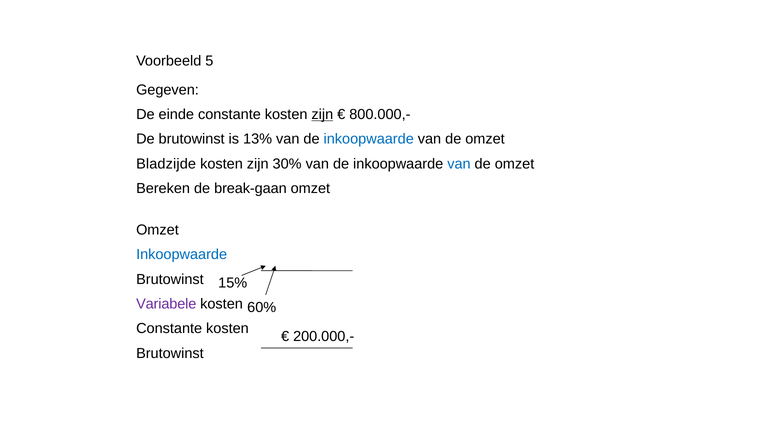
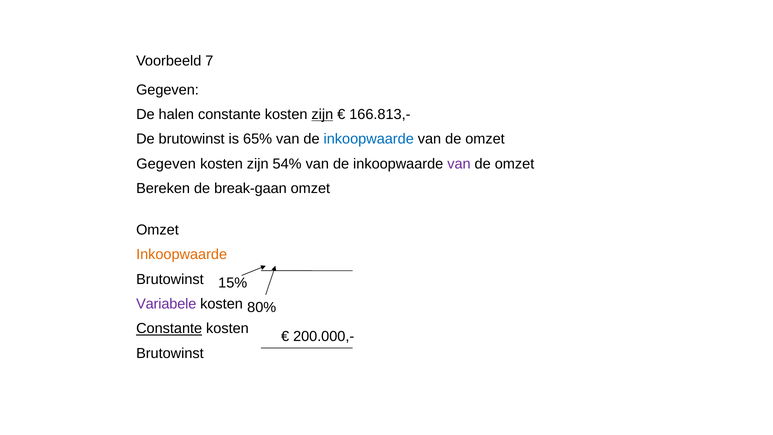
5: 5 -> 7
einde: einde -> halen
800.000,-: 800.000,- -> 166.813,-
13%: 13% -> 65%
Bladzijde at (166, 164): Bladzijde -> Gegeven
30%: 30% -> 54%
van at (459, 164) colour: blue -> purple
Inkoopwaarde at (182, 255) colour: blue -> orange
60%: 60% -> 80%
Constante at (169, 329) underline: none -> present
